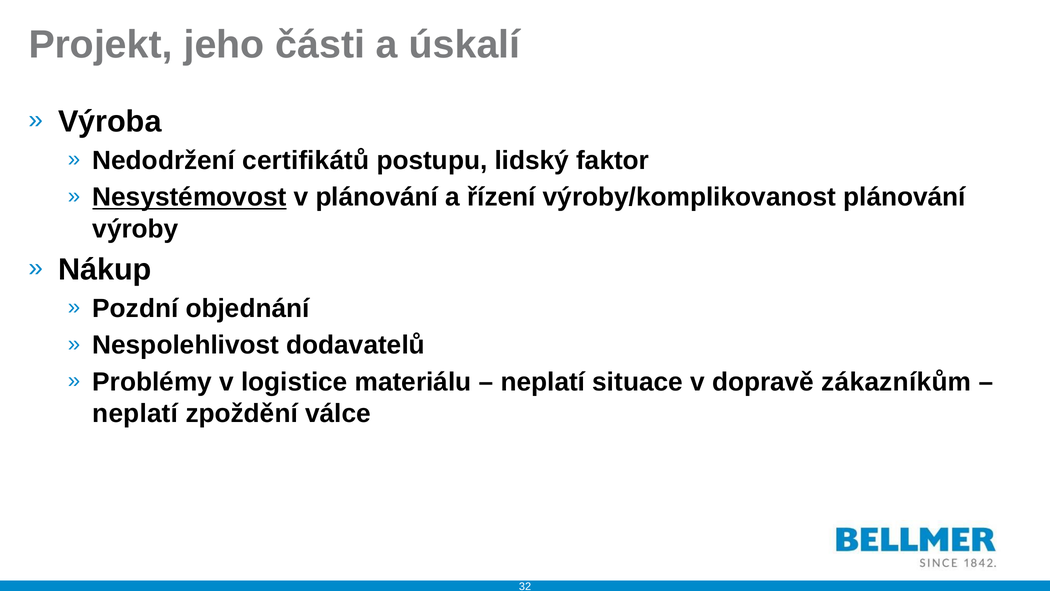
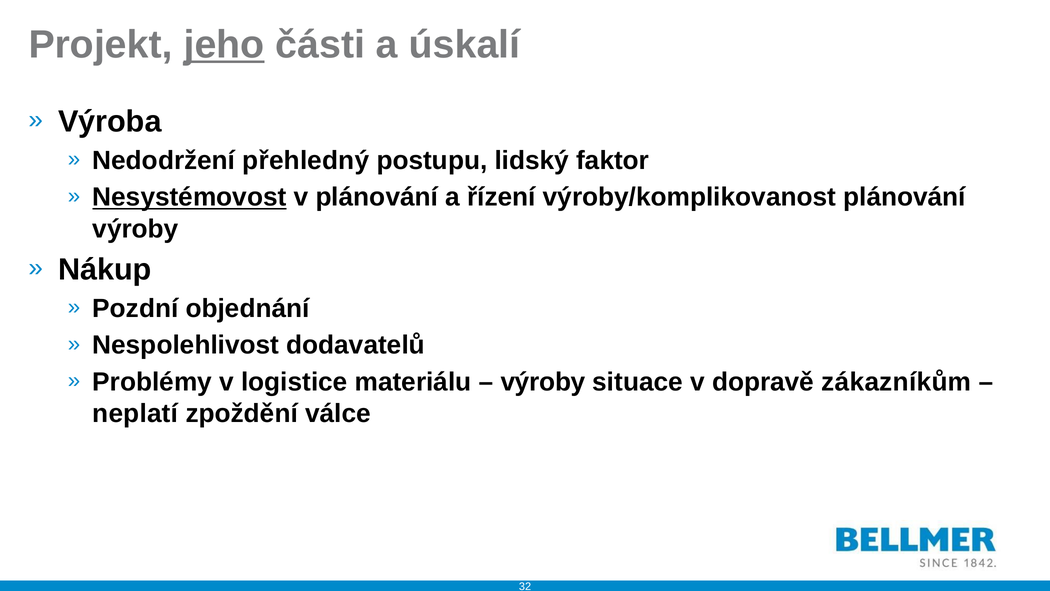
jeho underline: none -> present
certifikátů: certifikátů -> přehledný
neplatí at (543, 382): neplatí -> výroby
